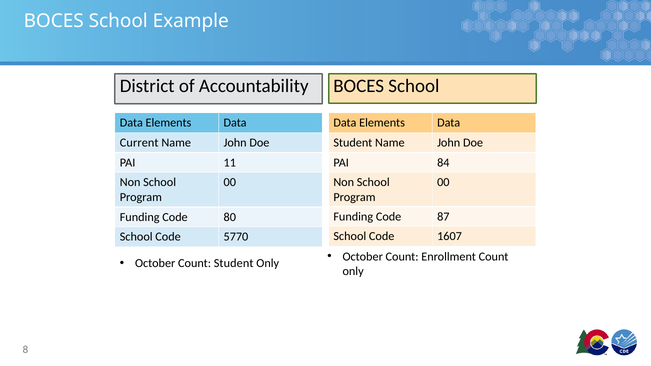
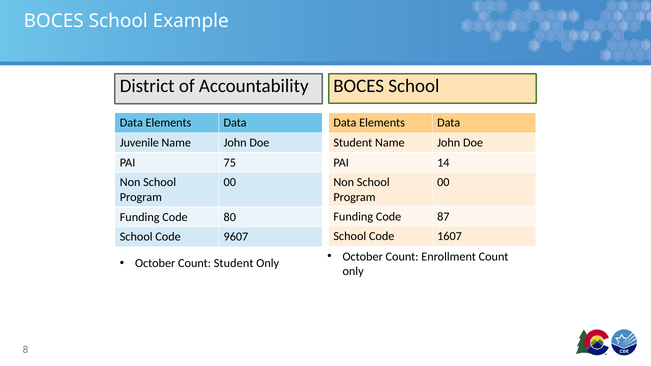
Current: Current -> Juvenile
11: 11 -> 75
84: 84 -> 14
5770: 5770 -> 9607
